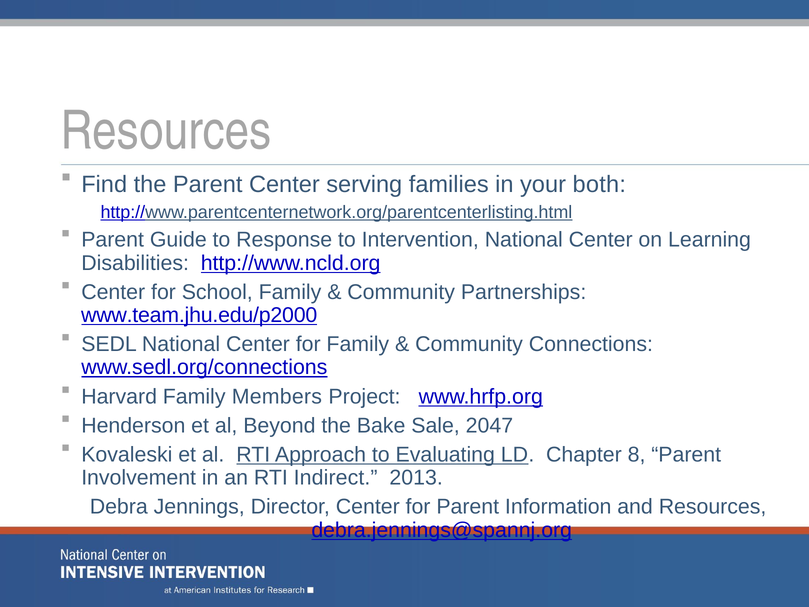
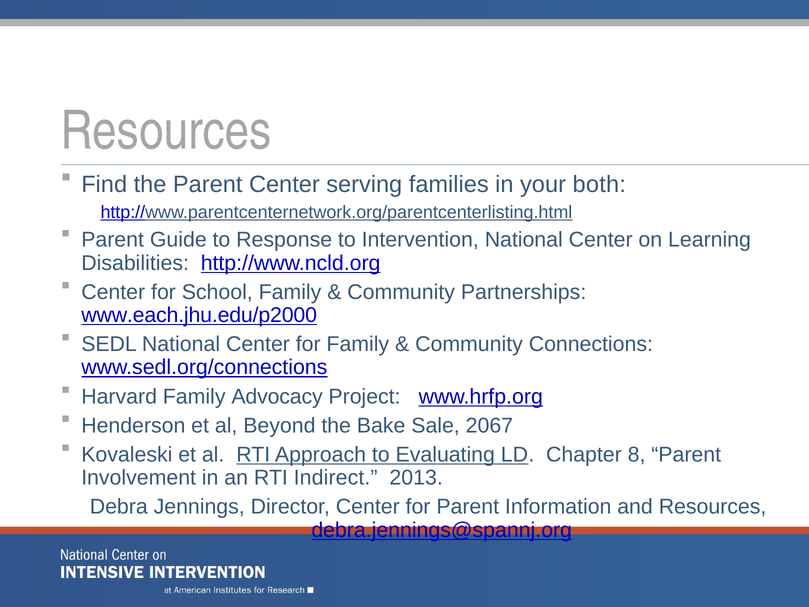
www.team.jhu.edu/p2000: www.team.jhu.edu/p2000 -> www.each.jhu.edu/p2000
Members: Members -> Advocacy
2047: 2047 -> 2067
